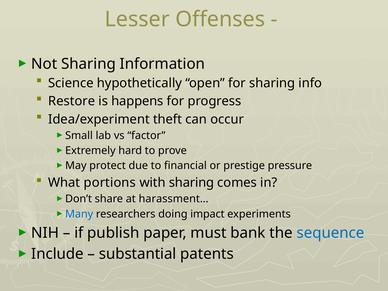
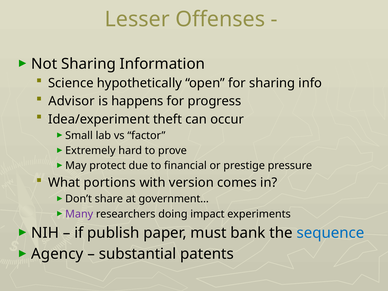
Restore: Restore -> Advisor
with sharing: sharing -> version
harassment…: harassment… -> government…
Many colour: blue -> purple
Include: Include -> Agency
